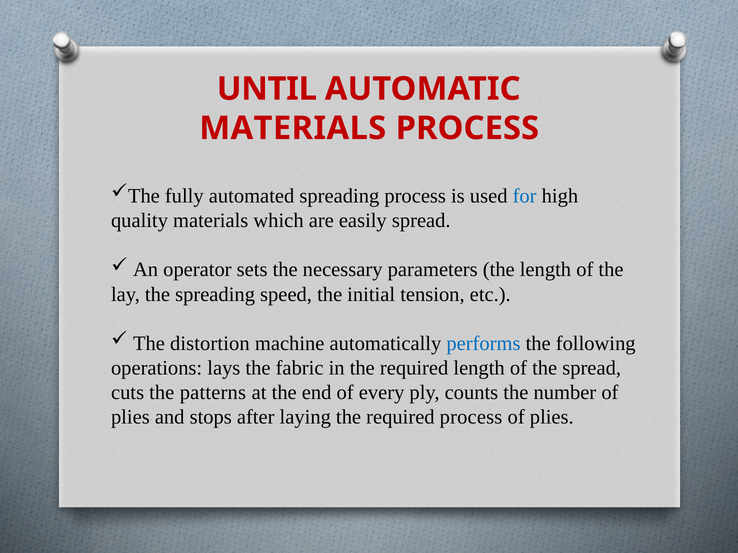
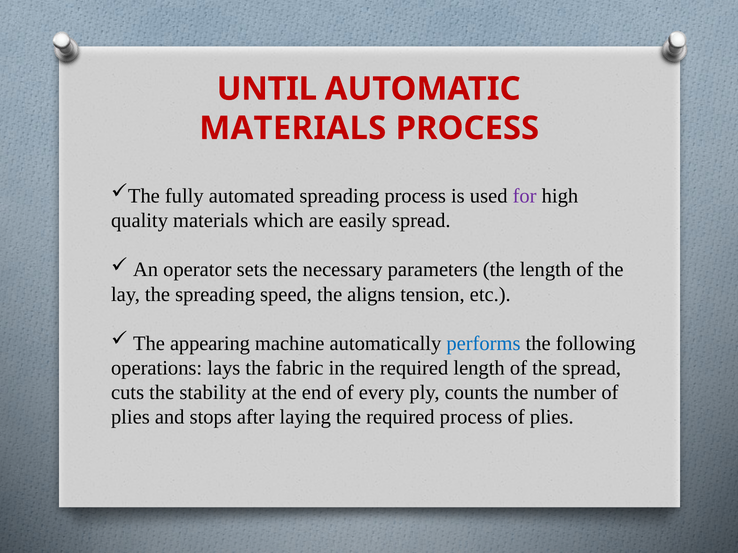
for colour: blue -> purple
initial: initial -> aligns
distortion: distortion -> appearing
patterns: patterns -> stability
